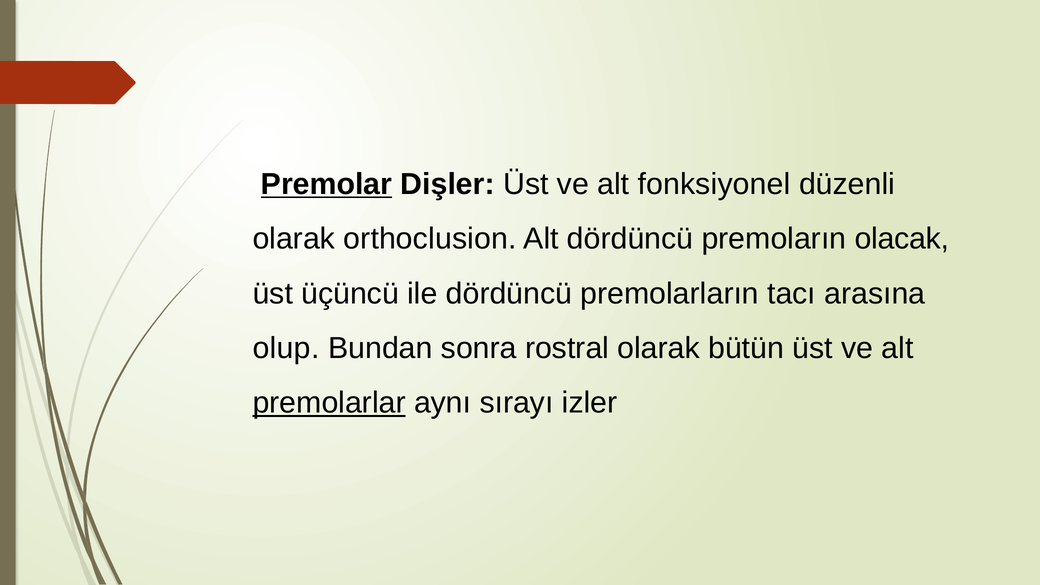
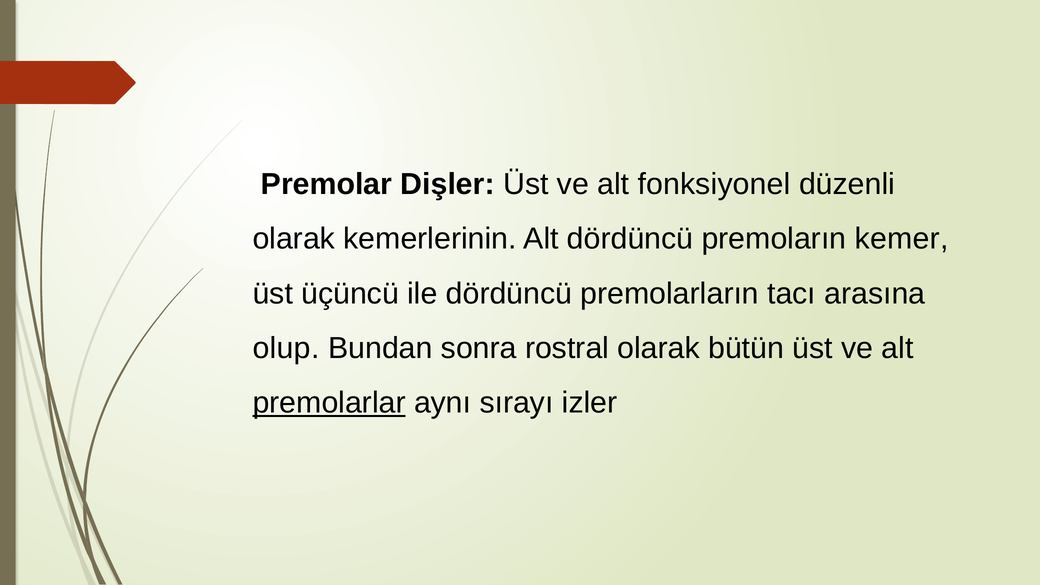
Premolar underline: present -> none
orthoclusion: orthoclusion -> kemerlerinin
olacak: olacak -> kemer
